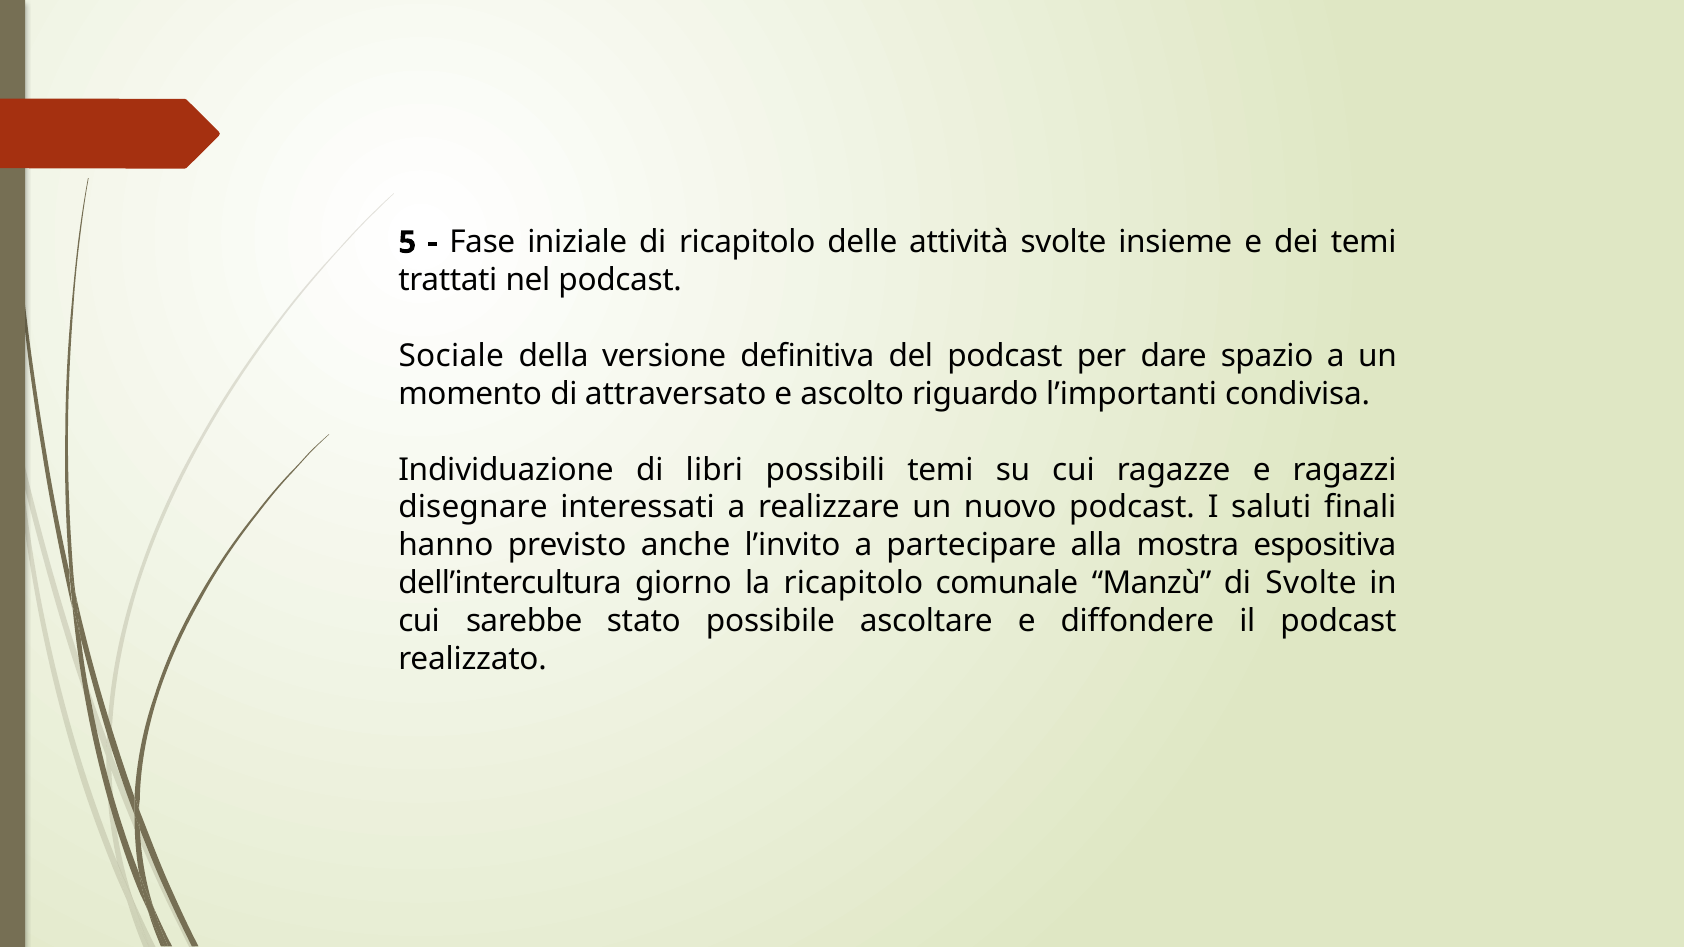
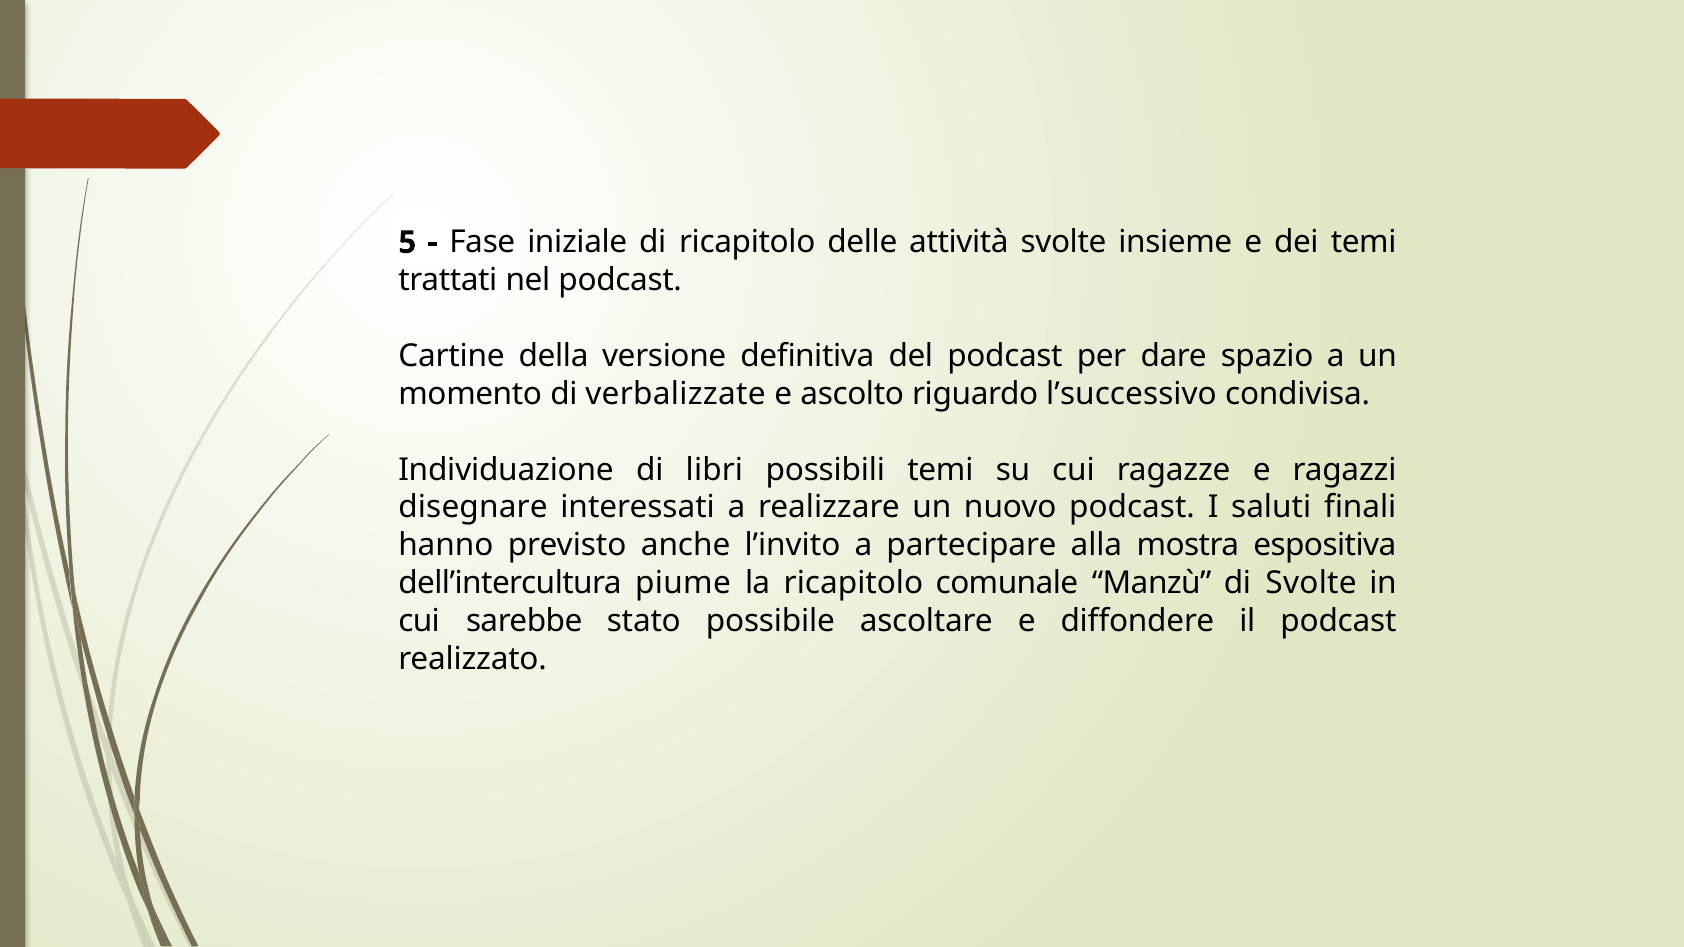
Sociale: Sociale -> Cartine
attraversato: attraversato -> verbalizzate
l’importanti: l’importanti -> l’successivo
giorno: giorno -> piume
